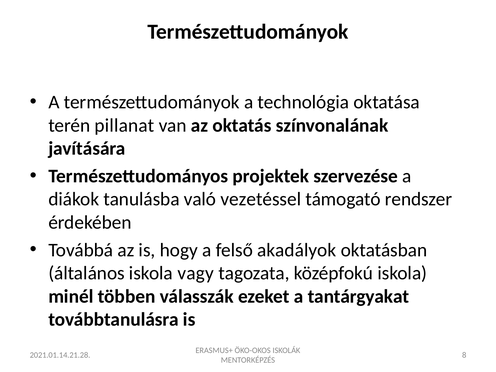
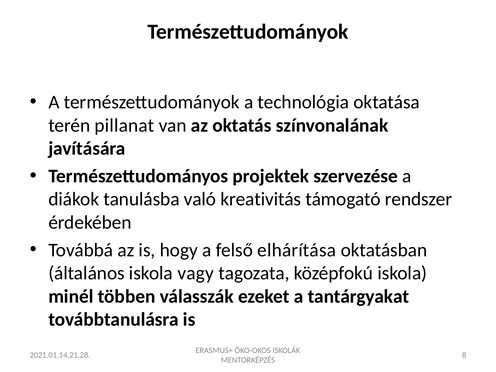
vezetéssel: vezetéssel -> kreativitás
akadályok: akadályok -> elhárítása
